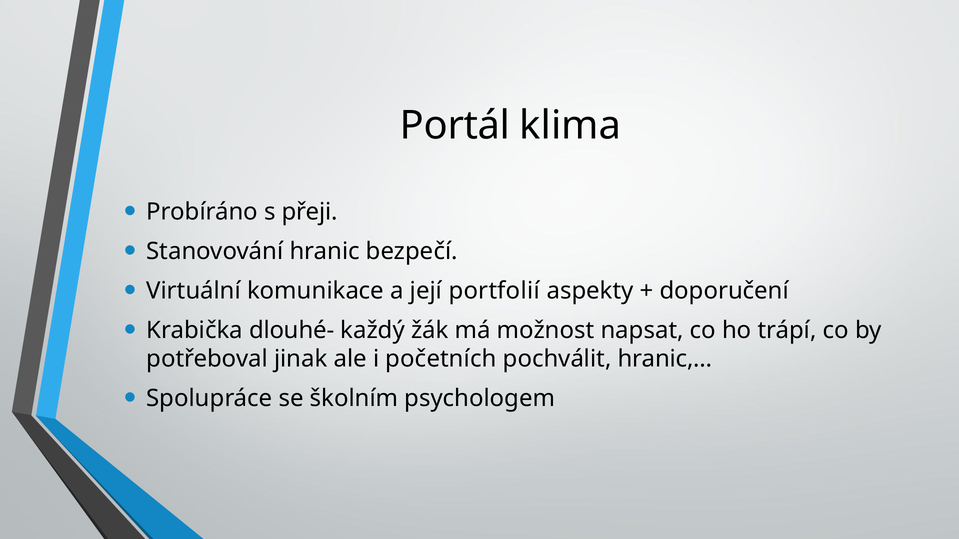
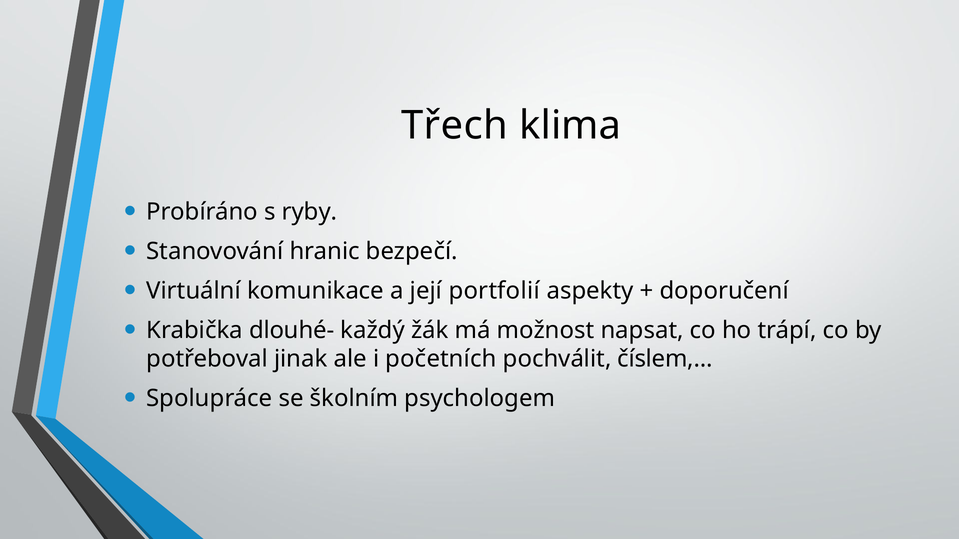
Portál: Portál -> Třech
přeji: přeji -> ryby
hranic,…: hranic,… -> číslem,…
